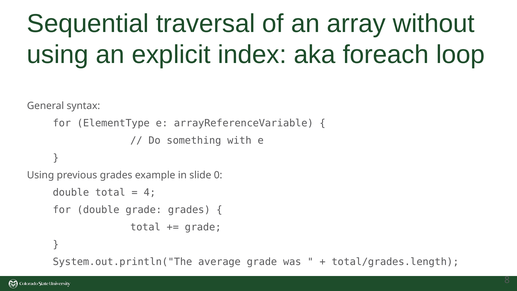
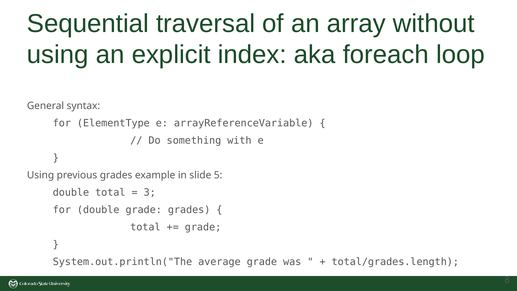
0: 0 -> 5
4: 4 -> 3
